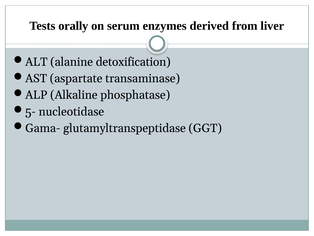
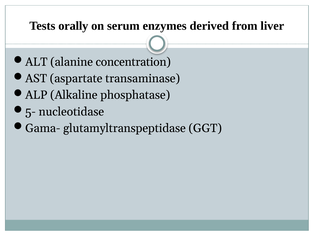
detoxification: detoxification -> concentration
